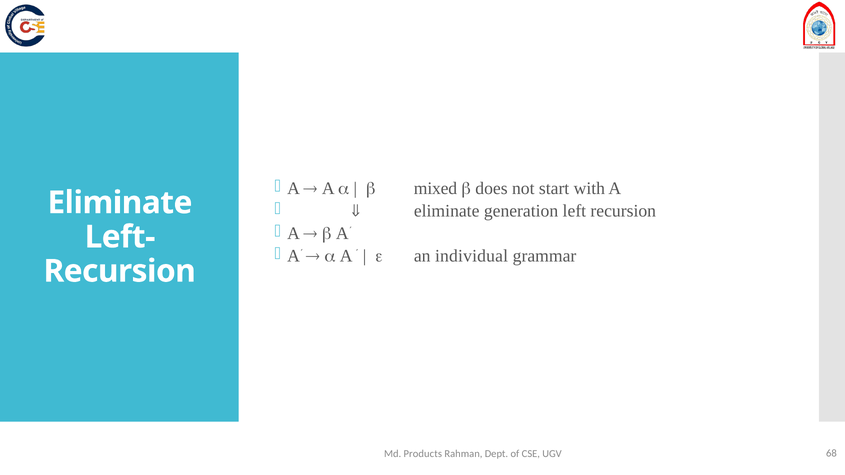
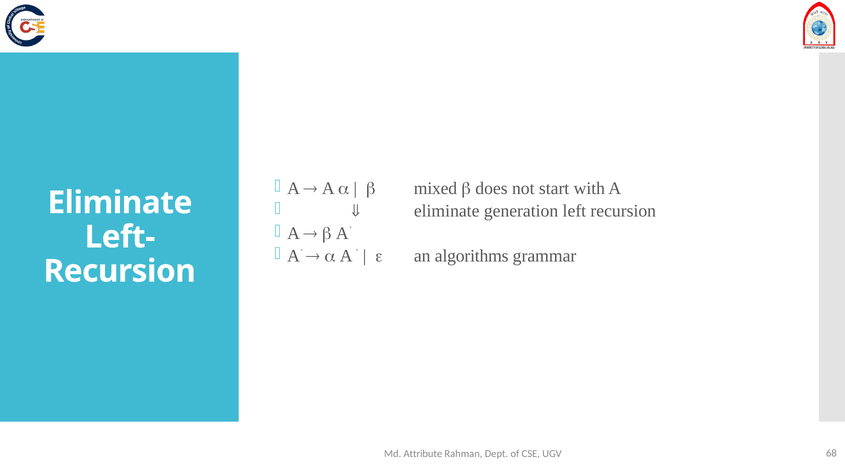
individual: individual -> algorithms
Products: Products -> Attribute
